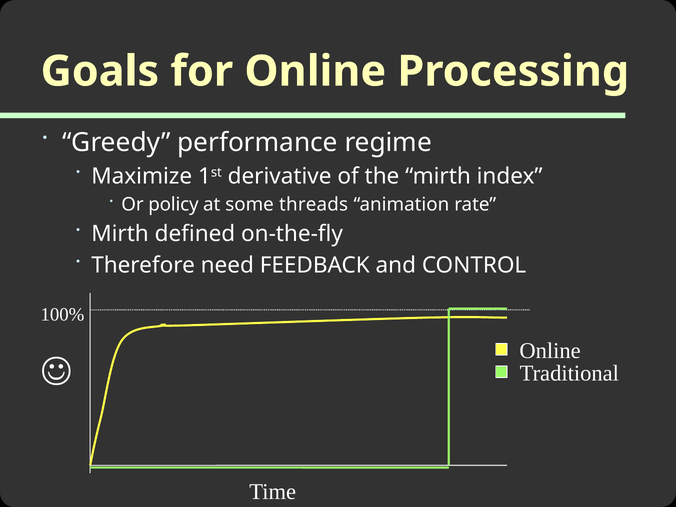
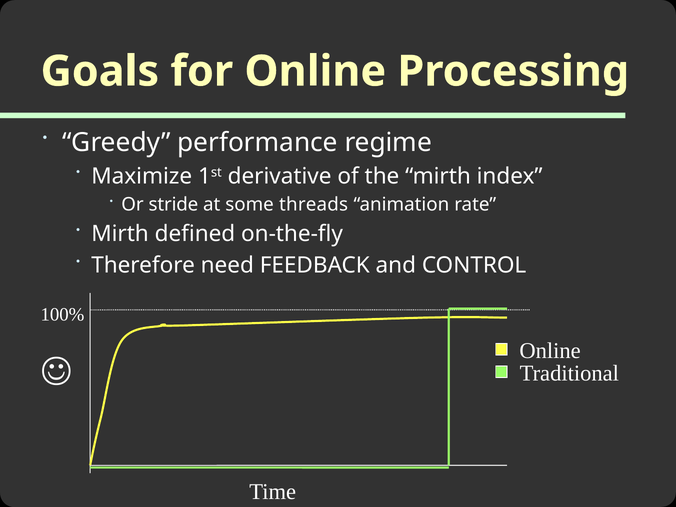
policy: policy -> stride
